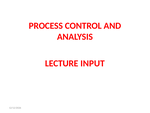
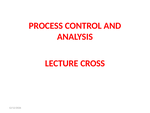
INPUT: INPUT -> CROSS
